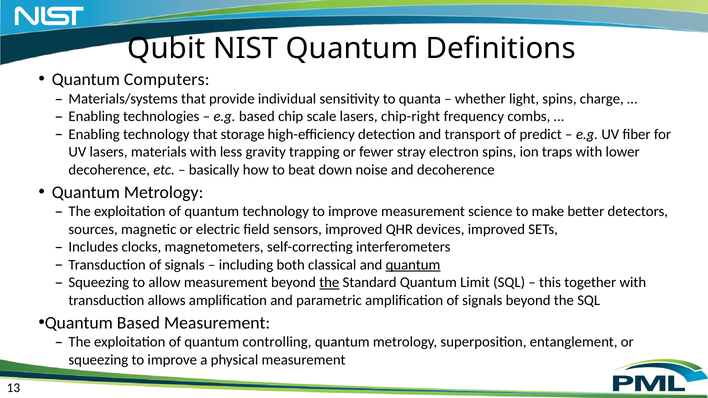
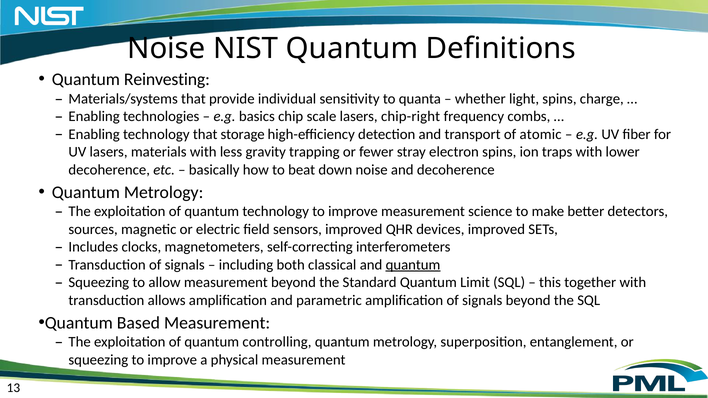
Qubit at (166, 49): Qubit -> Noise
Computers: Computers -> Reinvesting
e.g based: based -> basics
predict: predict -> atomic
the at (329, 283) underline: present -> none
